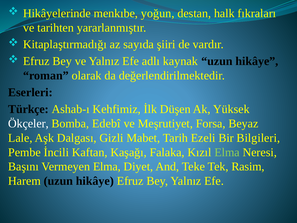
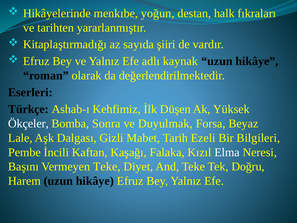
Edebî: Edebî -> Sonra
Meşrutiyet: Meşrutiyet -> Duyulmak
Elma at (227, 152) colour: light green -> white
Vermeyen Elma: Elma -> Teke
Rasim: Rasim -> Doğru
